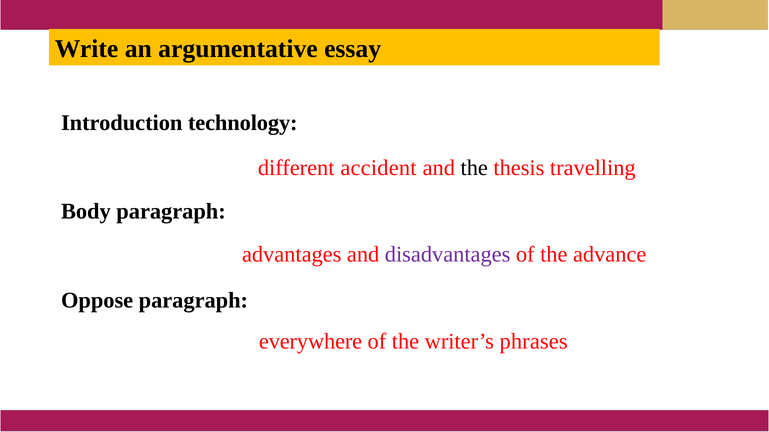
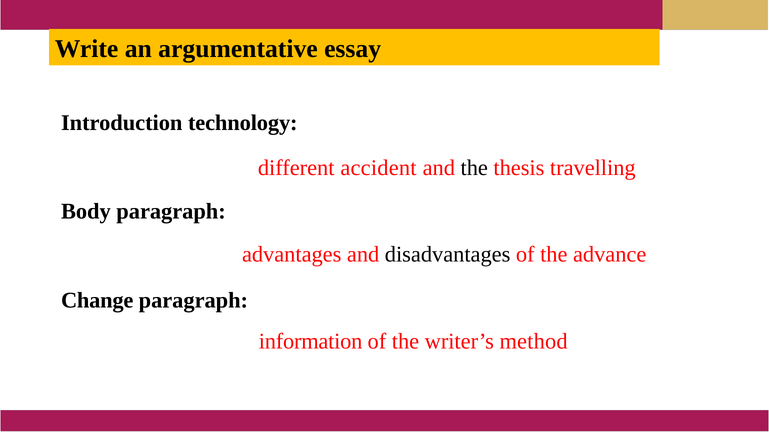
disadvantages colour: purple -> black
Oppose: Oppose -> Change
everywhere: everywhere -> information
phrases: phrases -> method
